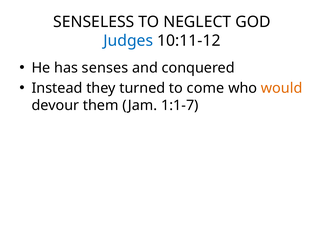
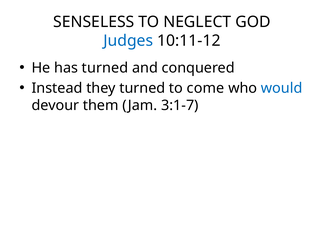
has senses: senses -> turned
would colour: orange -> blue
1:1-7: 1:1-7 -> 3:1-7
